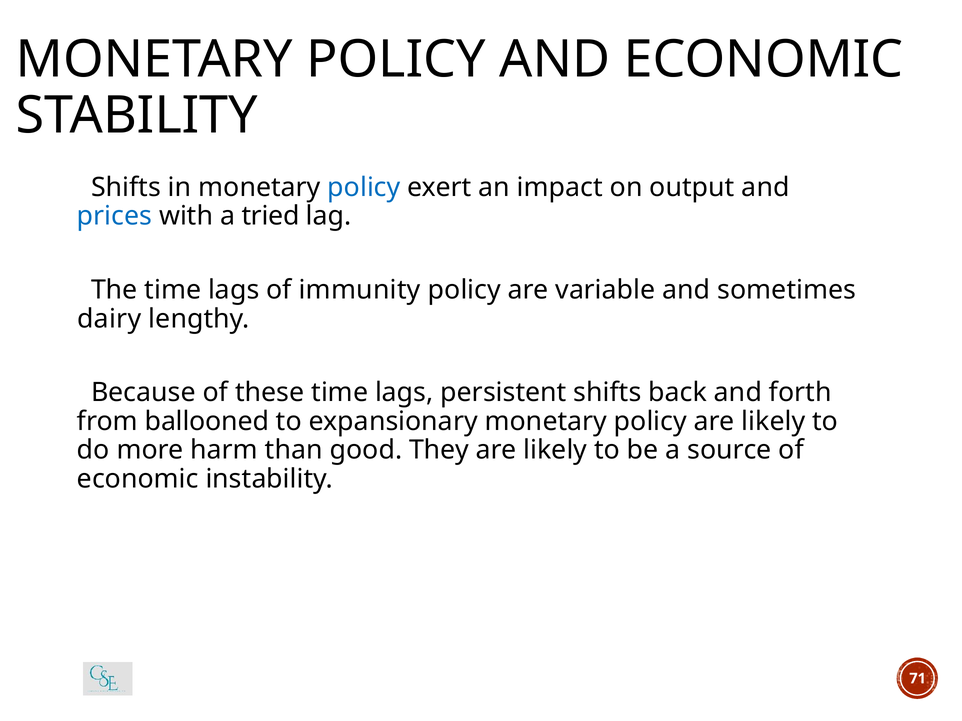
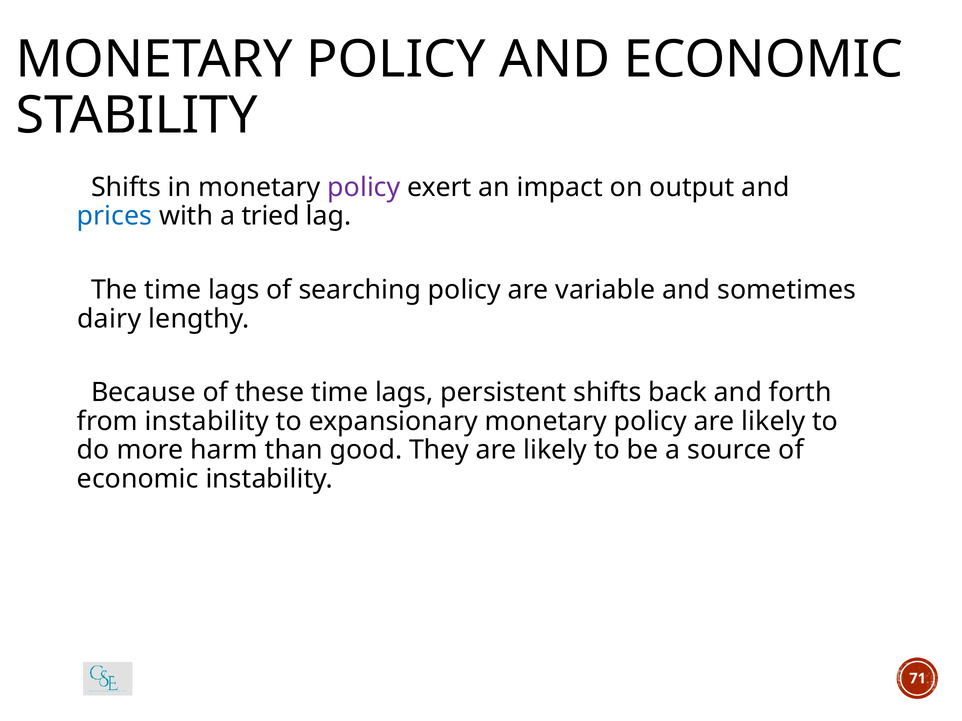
policy at (364, 187) colour: blue -> purple
immunity: immunity -> searching
from ballooned: ballooned -> instability
